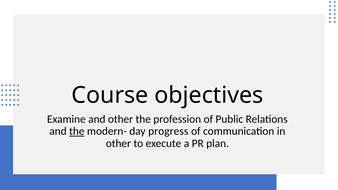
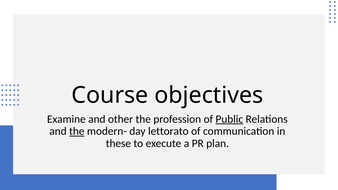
Public underline: none -> present
progress: progress -> lettorato
other at (118, 143): other -> these
